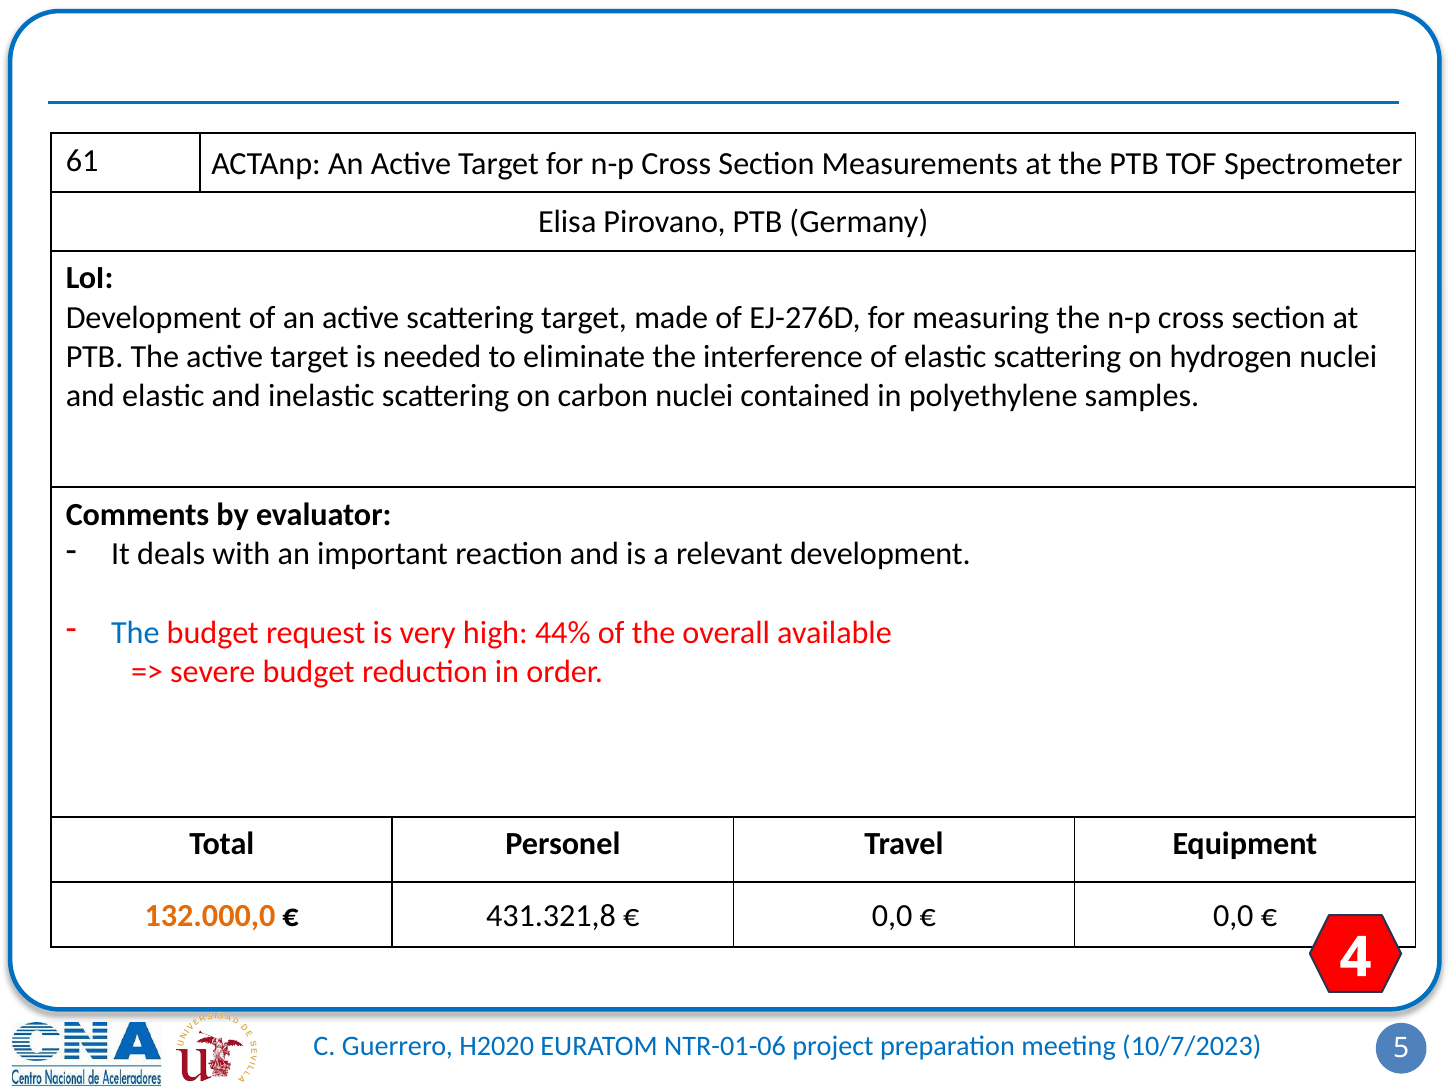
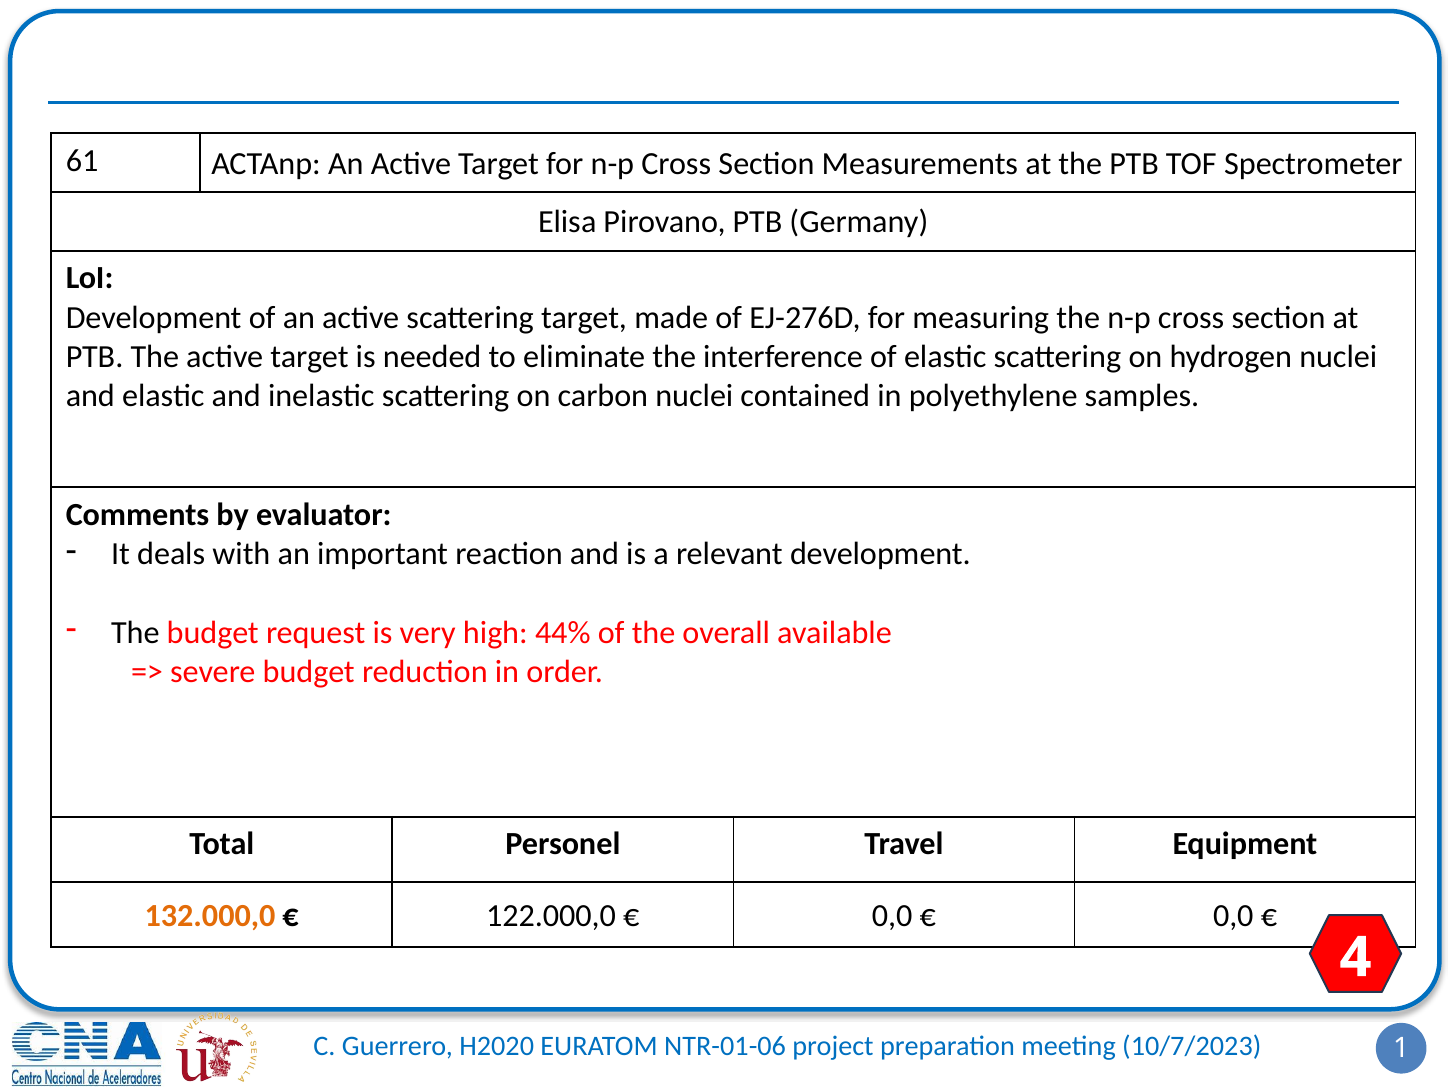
The at (135, 633) colour: blue -> black
431.321,8: 431.321,8 -> 122.000,0
5: 5 -> 1
